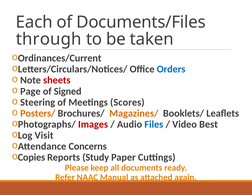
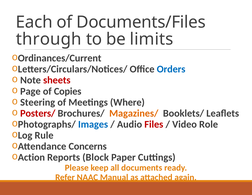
taken: taken -> limits
Signed: Signed -> Copies
Scores: Scores -> Where
Posters/ colour: orange -> red
Images colour: red -> blue
Files colour: blue -> red
Best: Best -> Role
Visit: Visit -> Rule
Copies: Copies -> Action
Study: Study -> Block
